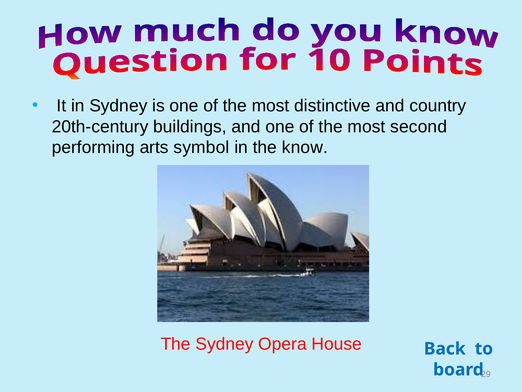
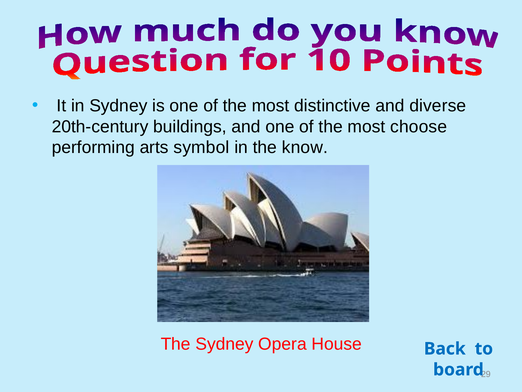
country: country -> diverse
second: second -> choose
